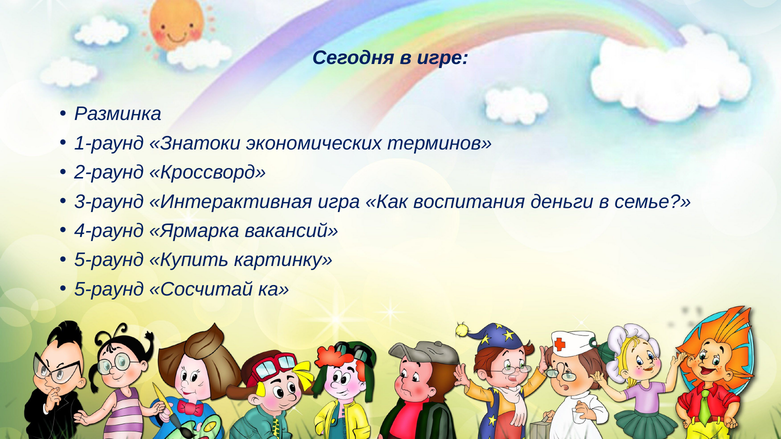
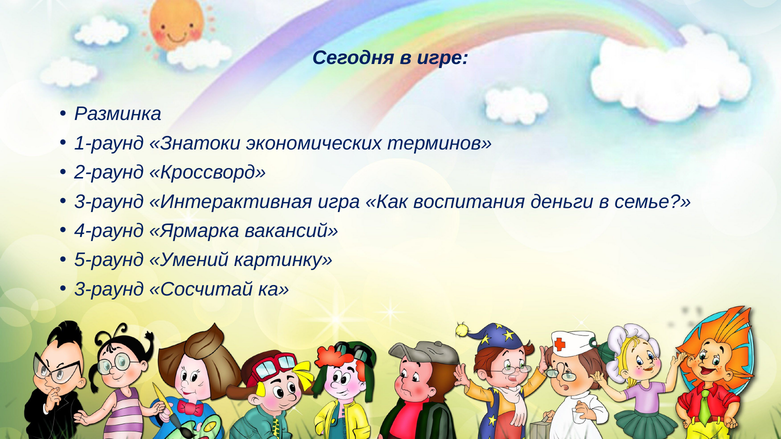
Купить: Купить -> Умений
5-раунд at (109, 289): 5-раунд -> 3-раунд
